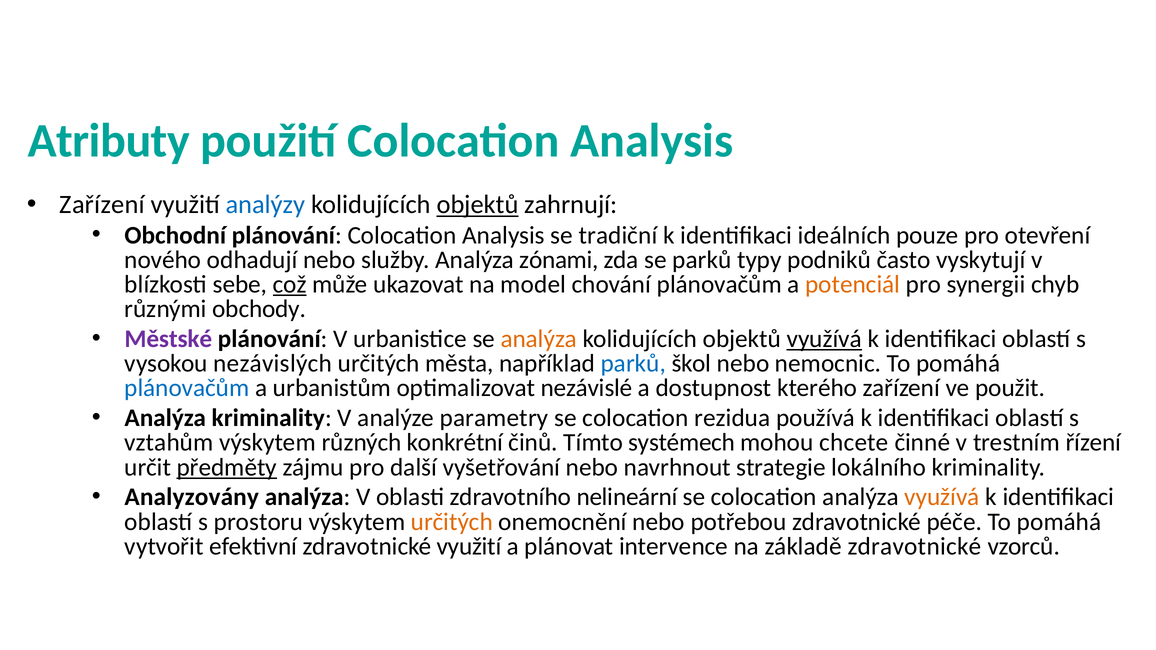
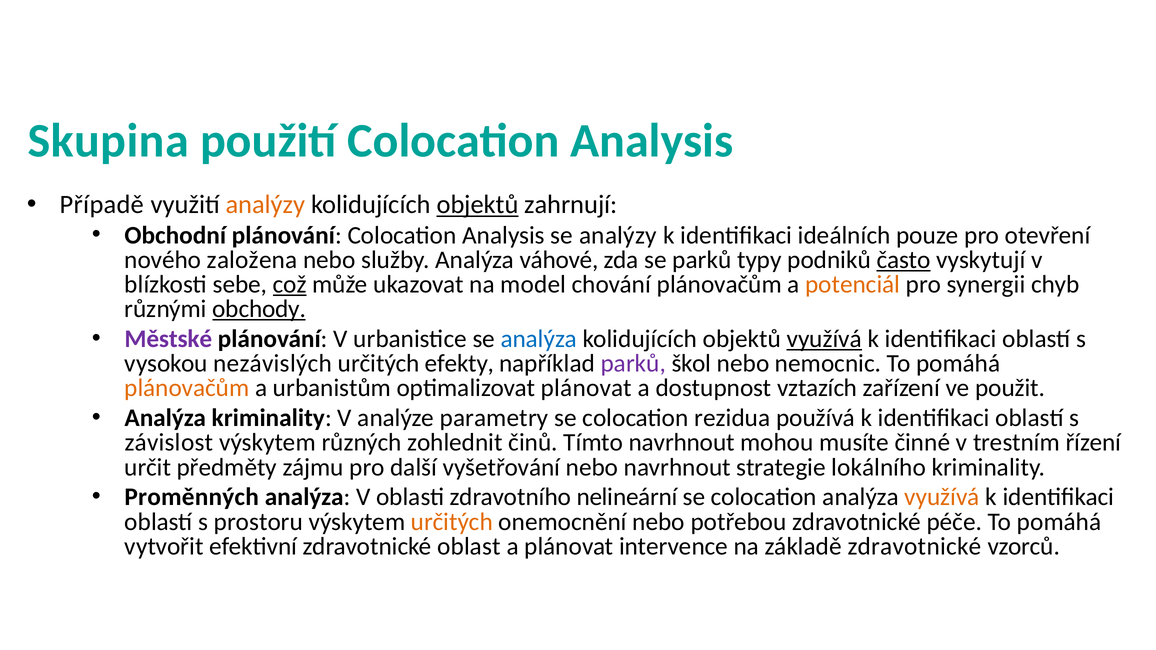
Atributy: Atributy -> Skupina
Zařízení at (102, 205): Zařízení -> Případě
analýzy at (266, 205) colour: blue -> orange
se tradiční: tradiční -> analýzy
odhadují: odhadují -> založena
zónami: zónami -> váhové
často underline: none -> present
obchody underline: none -> present
analýza at (539, 339) colour: orange -> blue
města: města -> efekty
parků at (633, 364) colour: blue -> purple
plánovačům at (187, 388) colour: blue -> orange
optimalizovat nezávislé: nezávislé -> plánovat
kterého: kterého -> vztazích
vztahům: vztahům -> závislost
konkrétní: konkrétní -> zohlednit
Tímto systémech: systémech -> navrhnout
chcete: chcete -> musíte
předměty underline: present -> none
Analyzovány: Analyzovány -> Proměnných
zdravotnické využití: využití -> oblast
